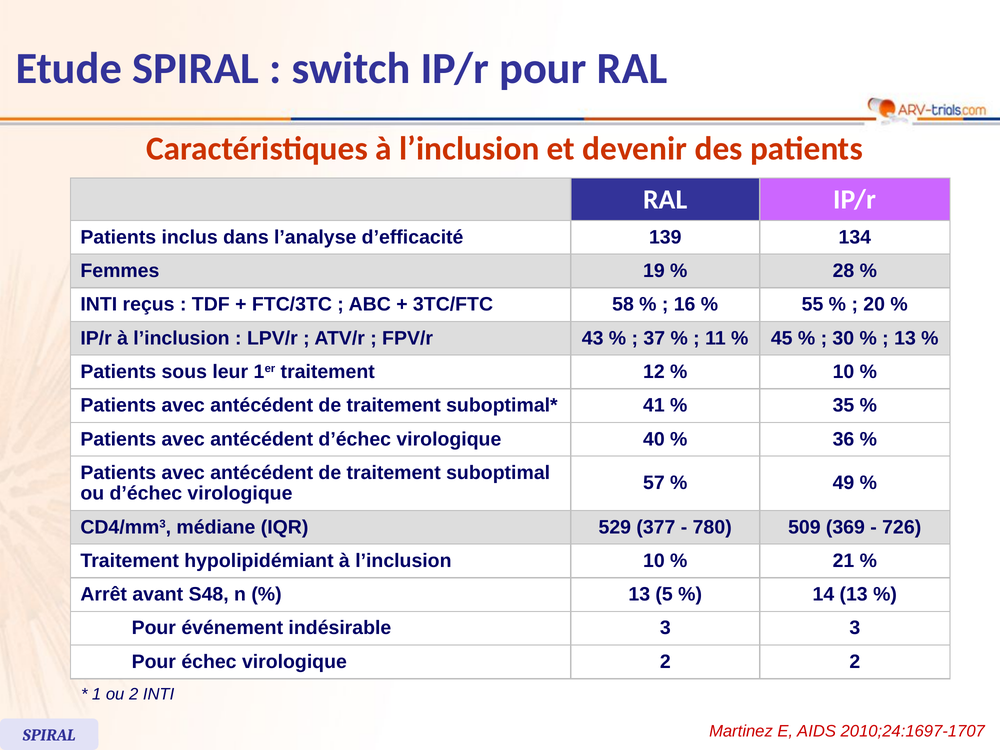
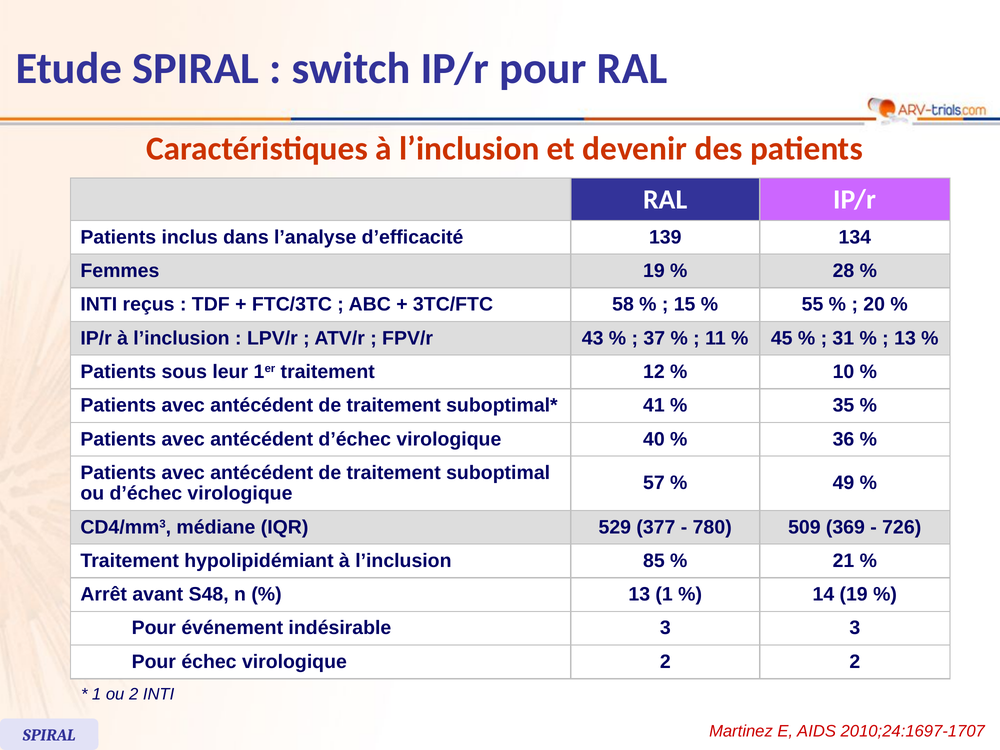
16: 16 -> 15
30: 30 -> 31
l’inclusion 10: 10 -> 85
13 5: 5 -> 1
14 13: 13 -> 19
